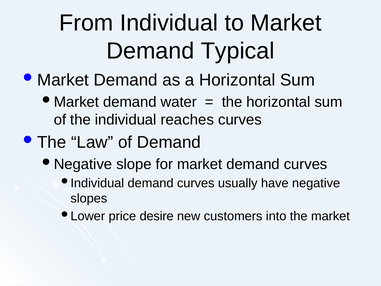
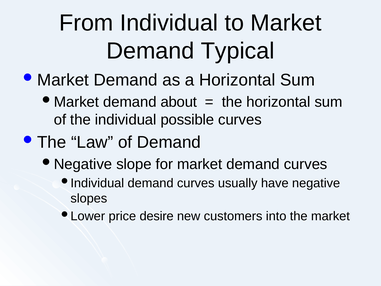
water: water -> about
reaches: reaches -> possible
